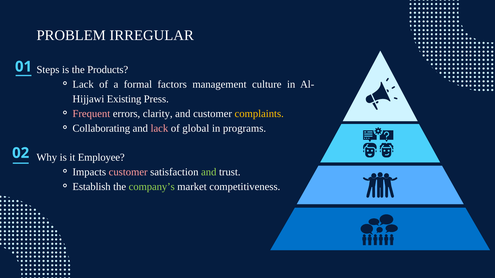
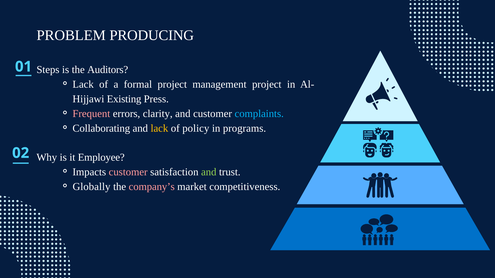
IRREGULAR: IRREGULAR -> PRODUCING
Products: Products -> Auditors
formal factors: factors -> project
management culture: culture -> project
complaints colour: yellow -> light blue
lack at (159, 128) colour: pink -> yellow
global: global -> policy
Establish: Establish -> Globally
company’s colour: light green -> pink
